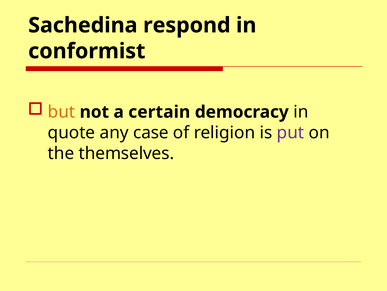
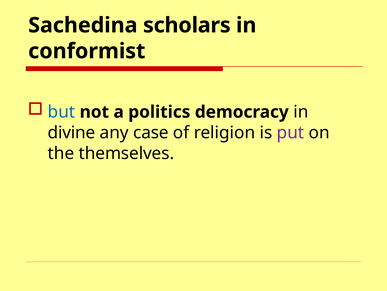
respond: respond -> scholars
but colour: orange -> blue
certain: certain -> politics
quote: quote -> divine
